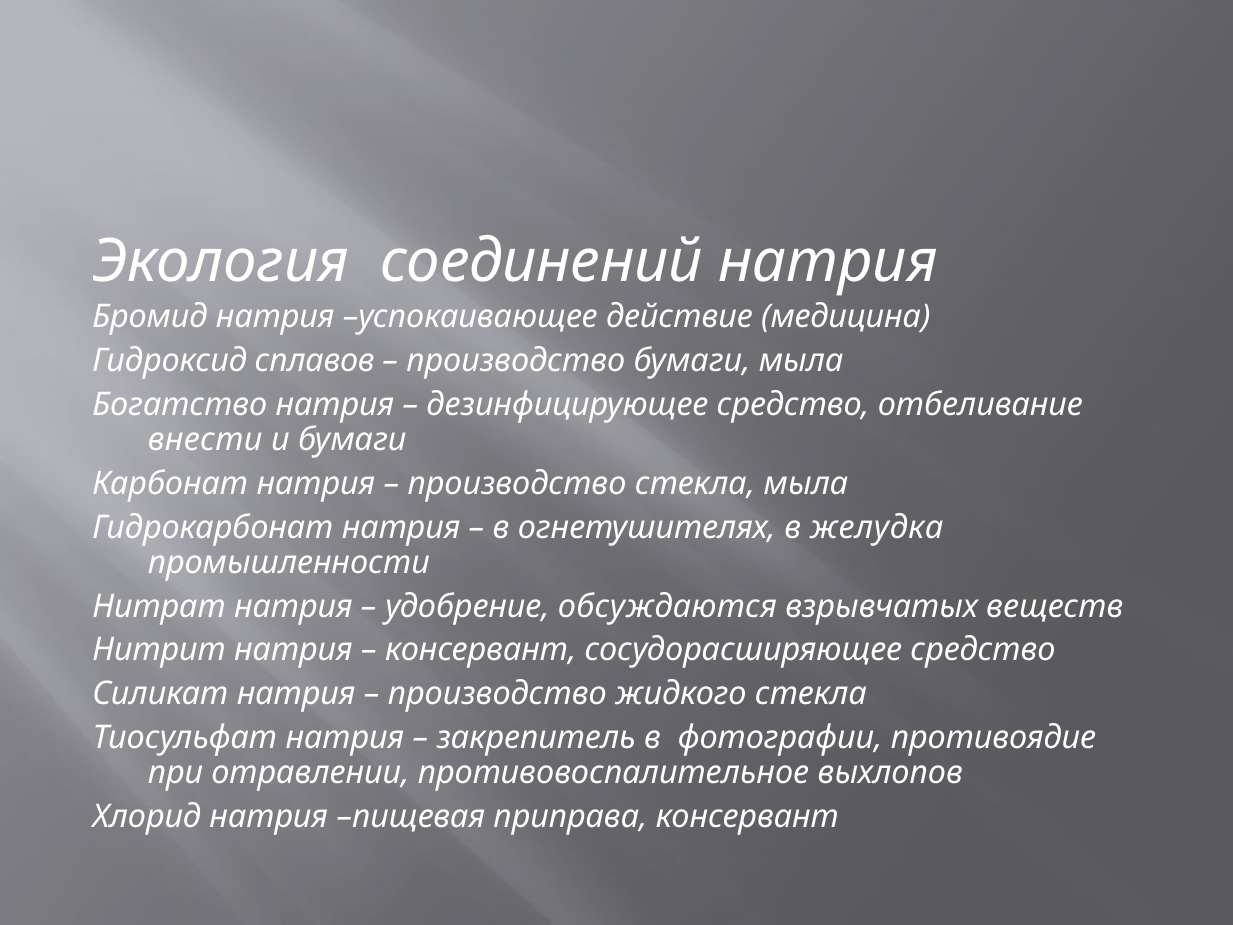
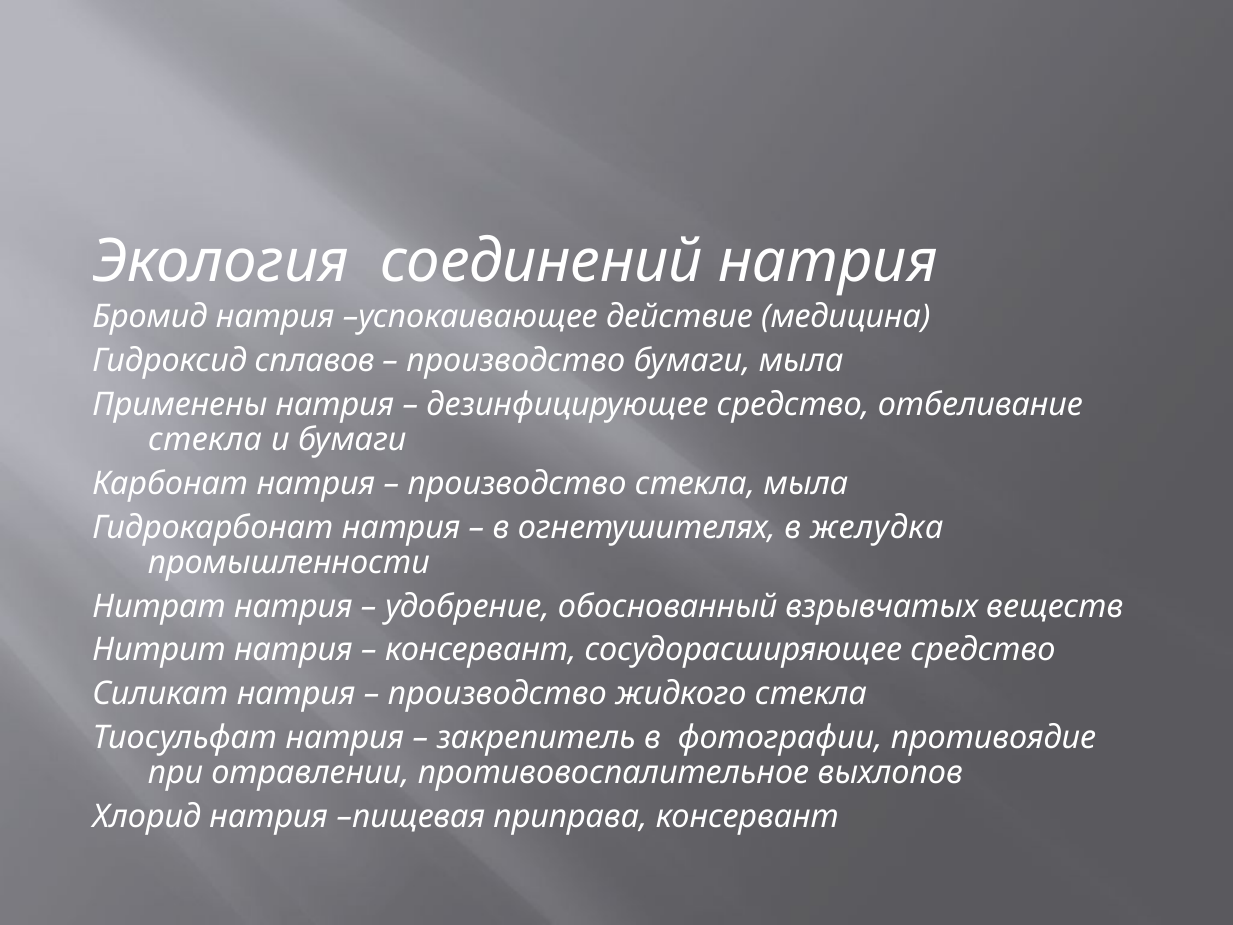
Богатство: Богатство -> Применены
внести at (205, 440): внести -> стекла
обсуждаются: обсуждаются -> обоснованный
